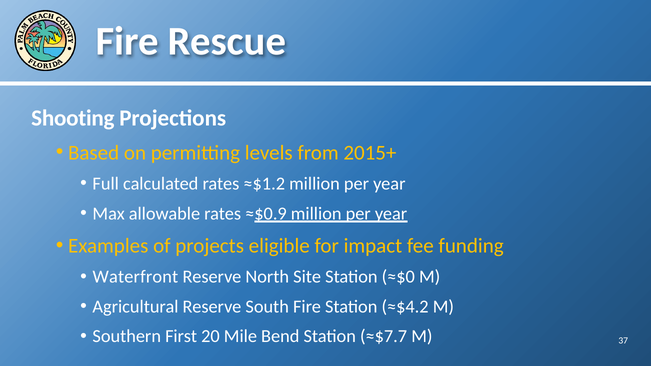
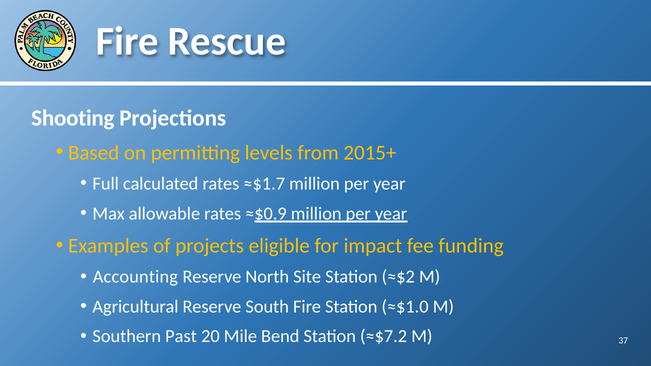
≈$1.2: ≈$1.2 -> ≈$1.7
Waterfront: Waterfront -> Accounting
≈$0: ≈$0 -> ≈$2
≈$4.2: ≈$4.2 -> ≈$1.0
First: First -> Past
≈$7.7: ≈$7.7 -> ≈$7.2
